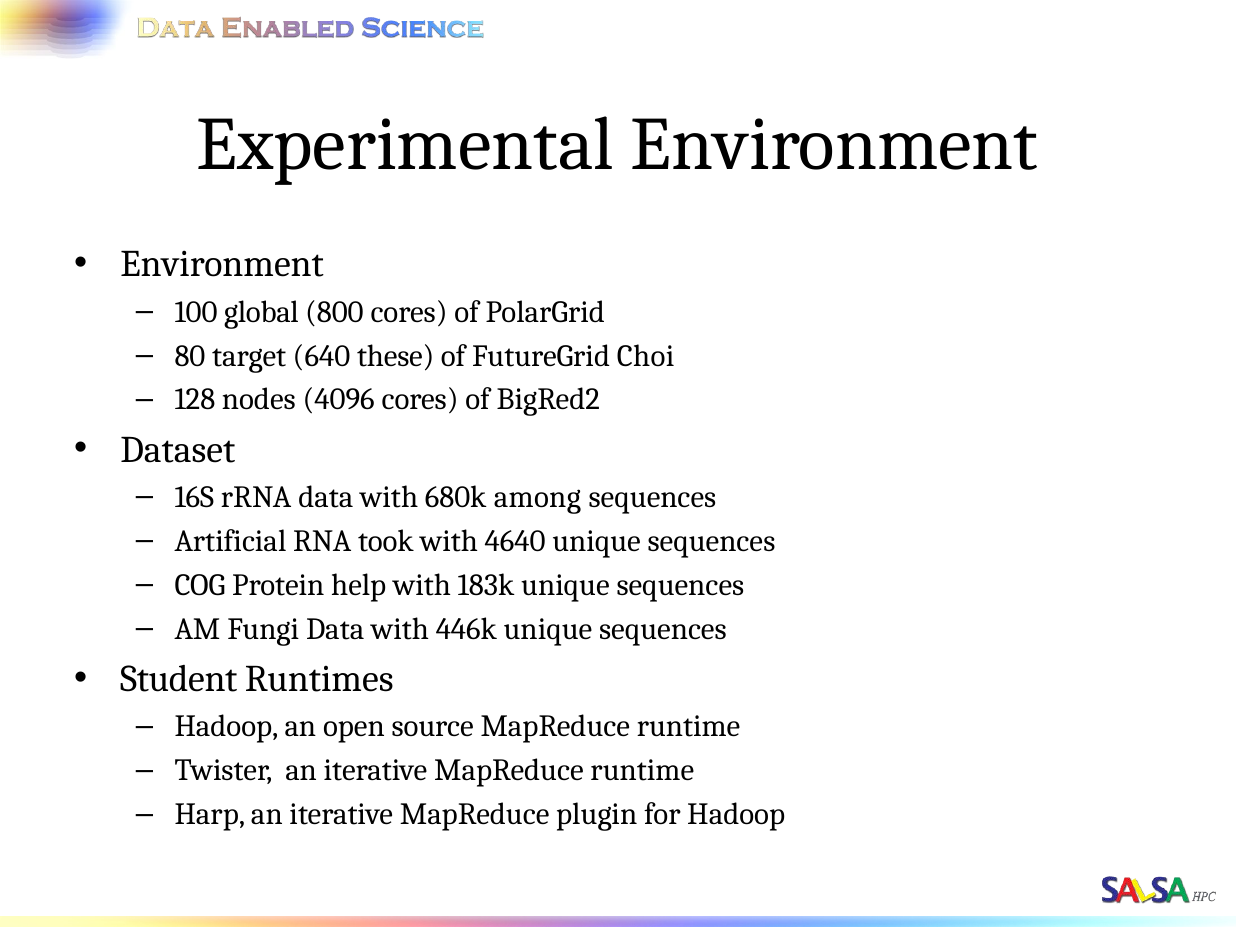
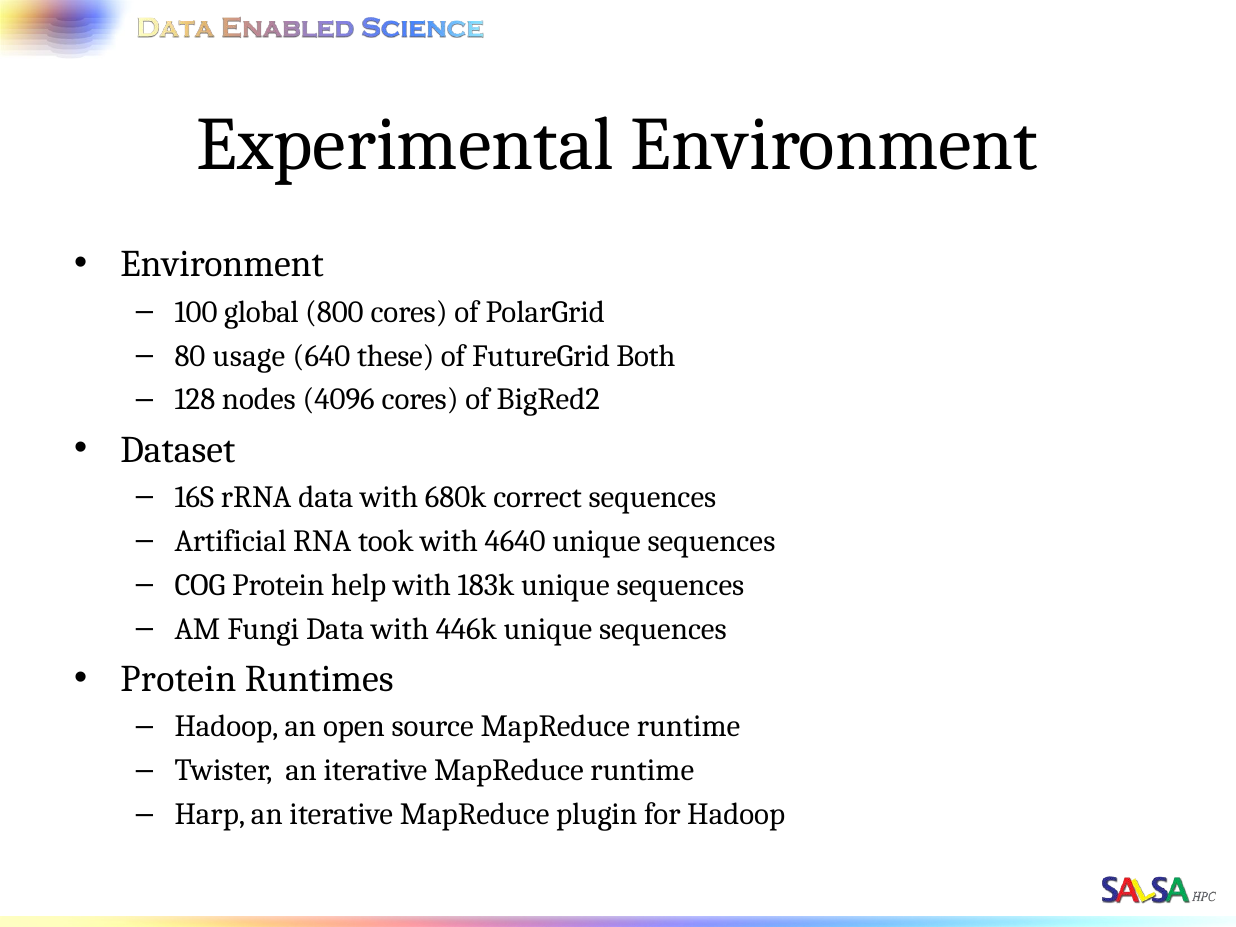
target: target -> usage
Choi: Choi -> Both
among: among -> correct
Student at (179, 679): Student -> Protein
